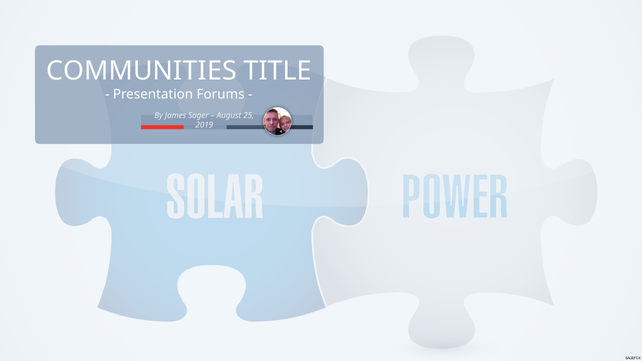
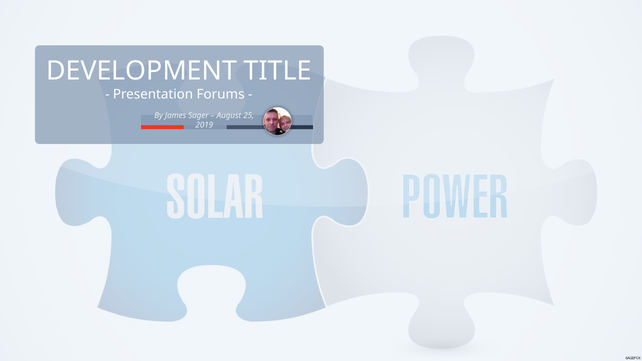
COMMUNITIES: COMMUNITIES -> DEVELOPMENT
